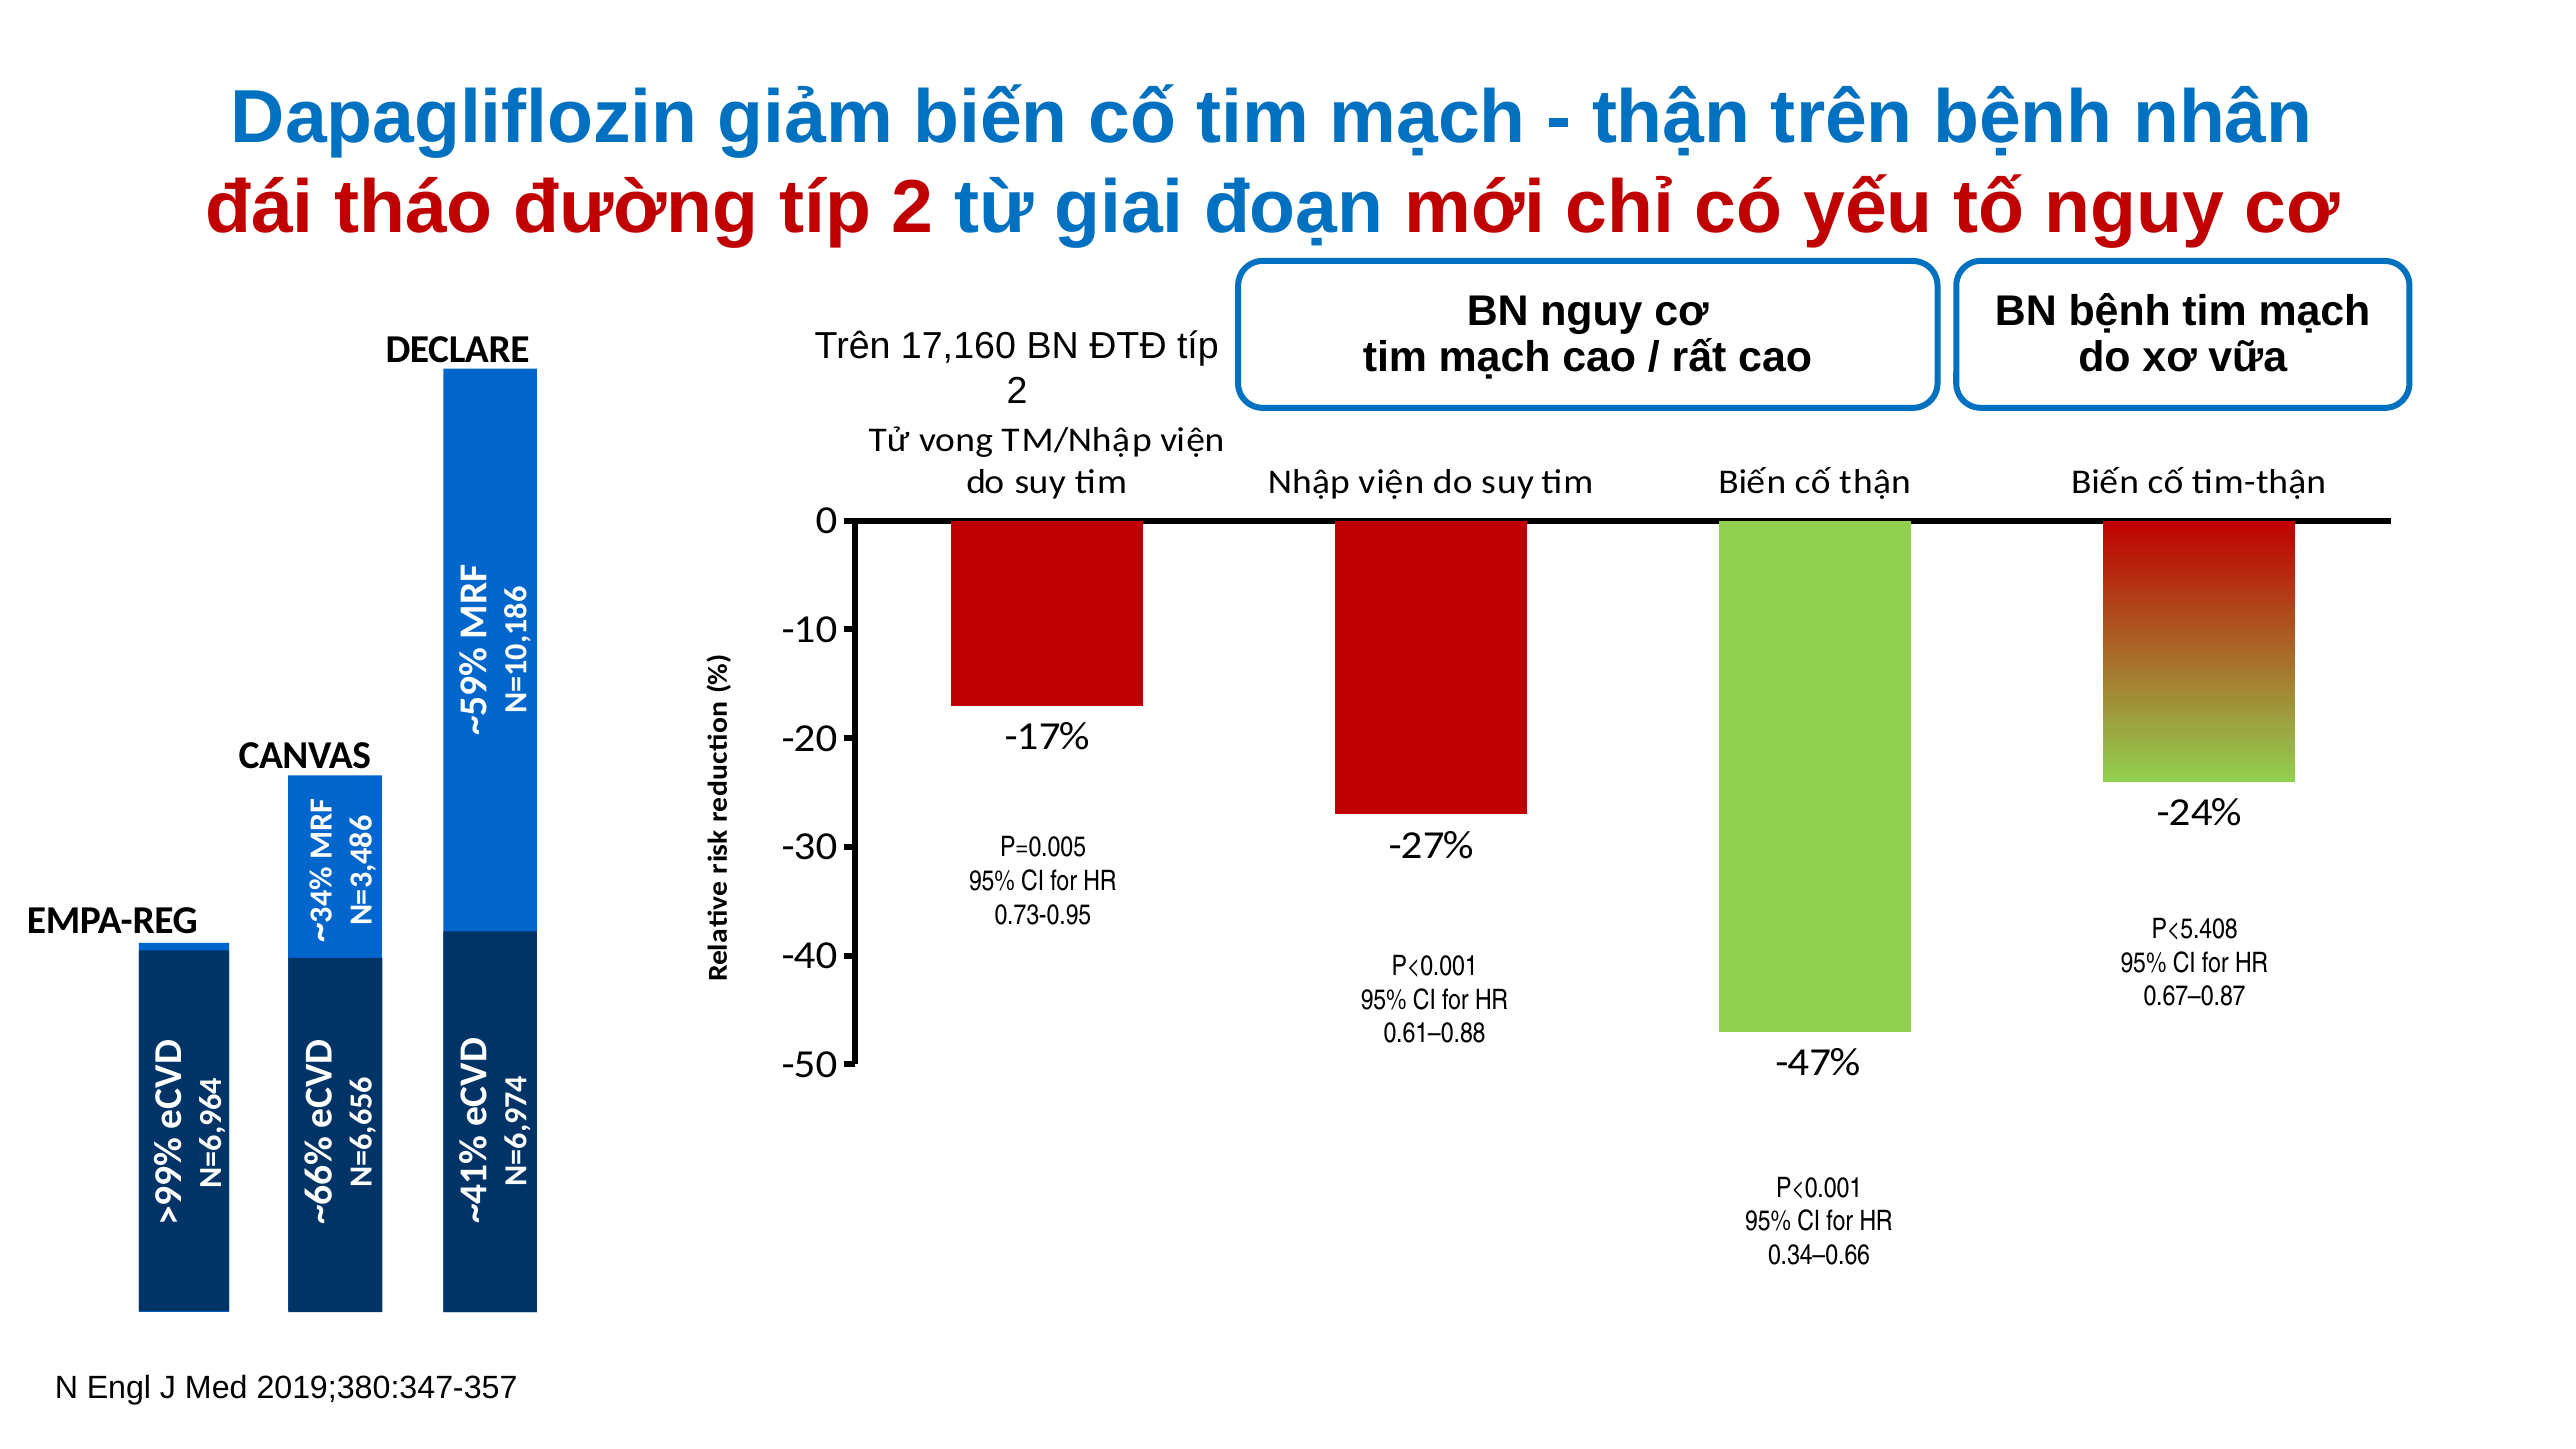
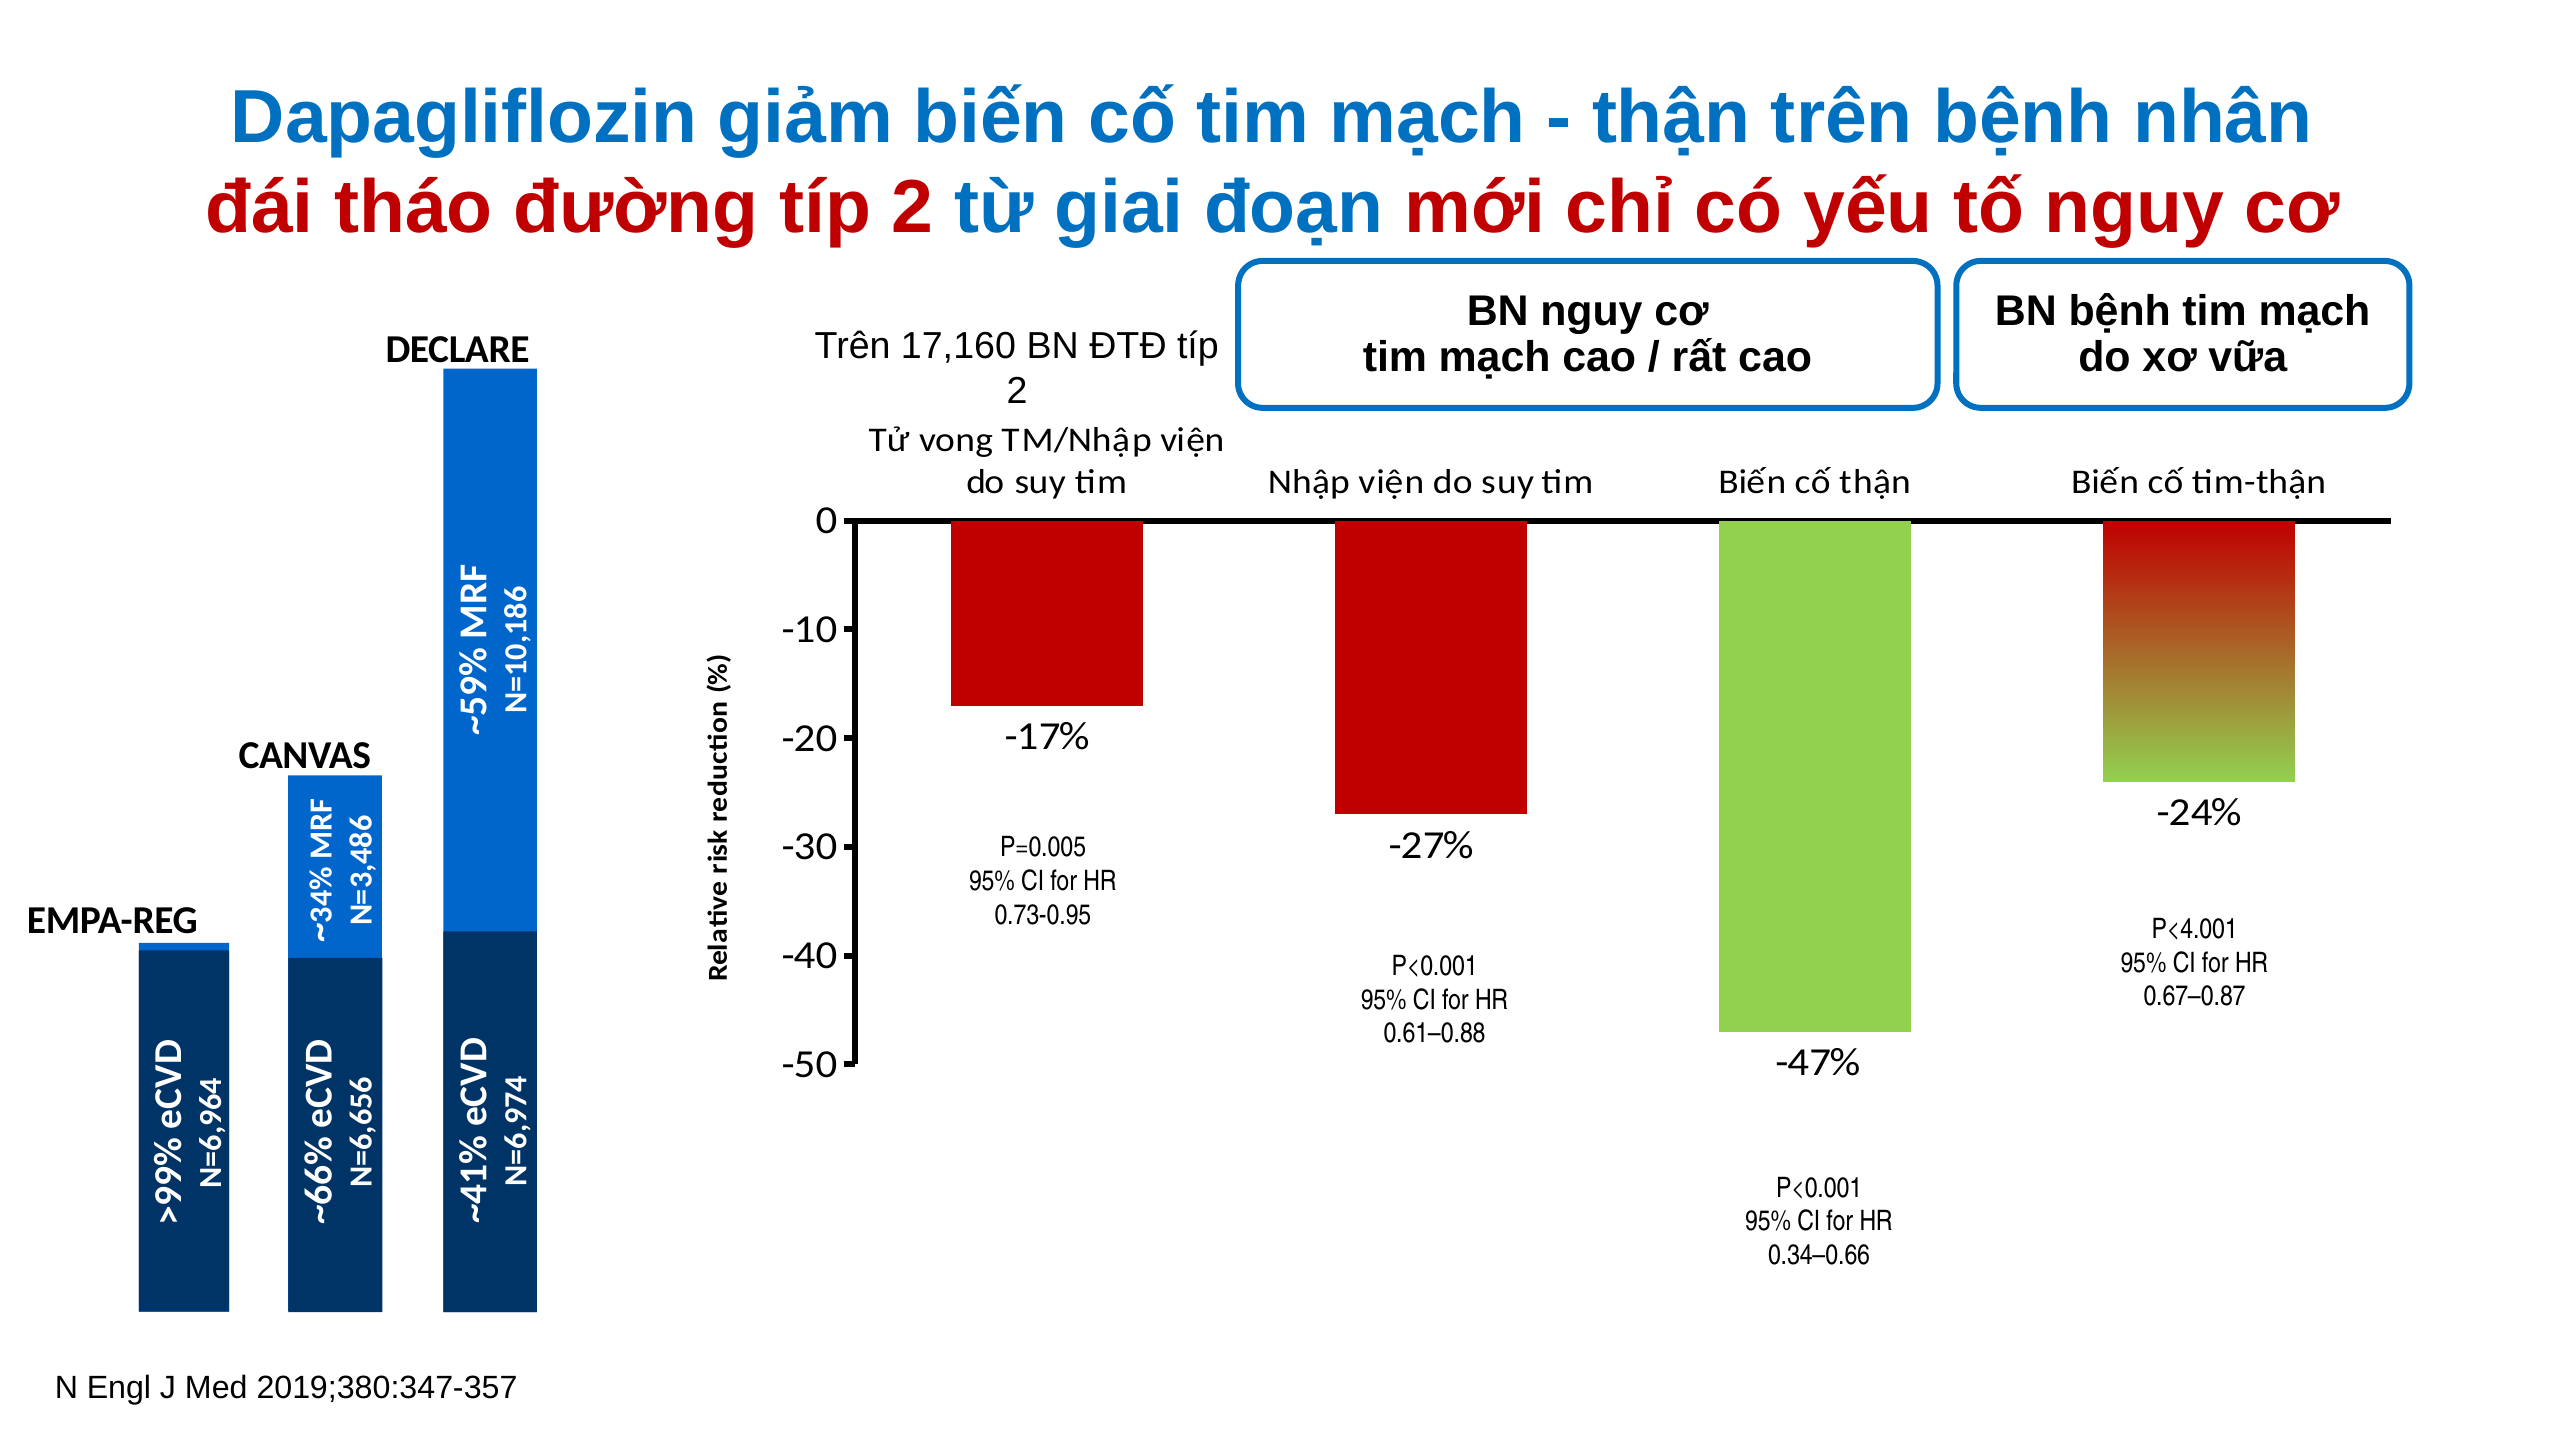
P<5.408: P<5.408 -> P<4.001
